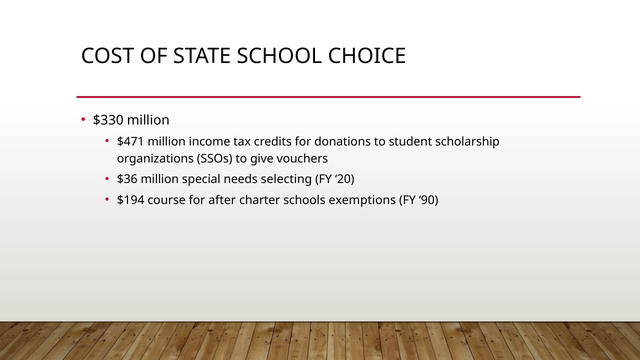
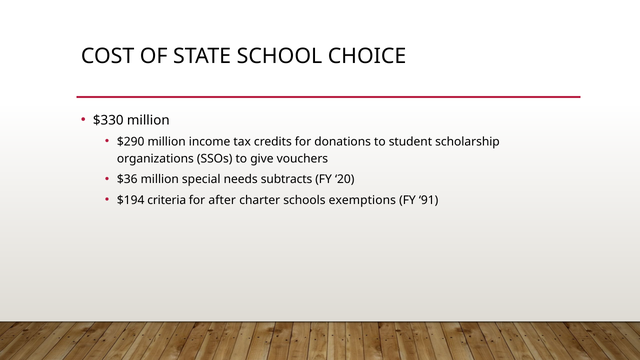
$471: $471 -> $290
selecting: selecting -> subtracts
course: course -> criteria
90: 90 -> 91
